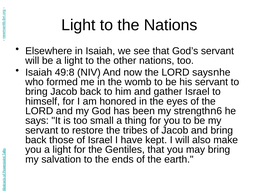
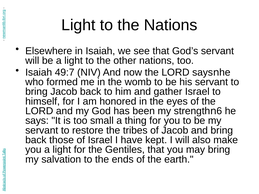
49:8: 49:8 -> 49:7
